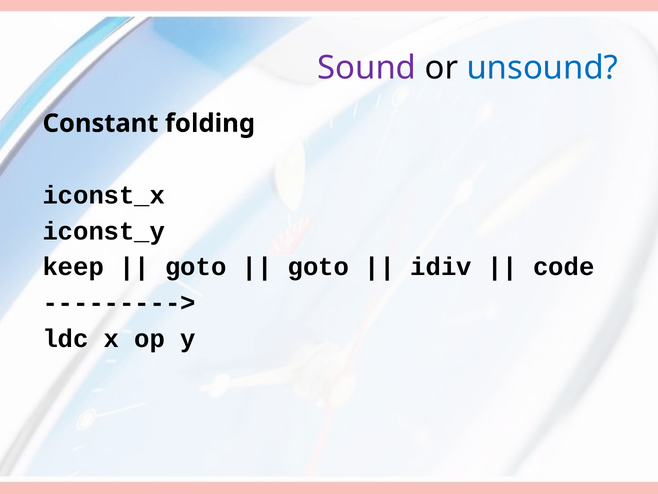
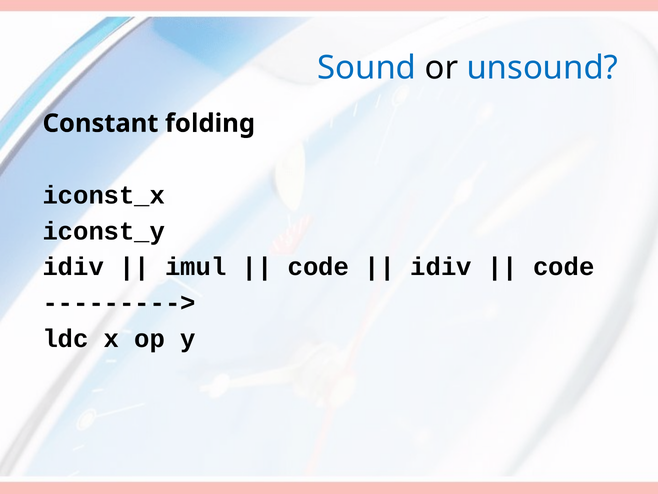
Sound colour: purple -> blue
keep at (73, 267): keep -> idiv
goto at (196, 267): goto -> imul
goto at (318, 267): goto -> code
